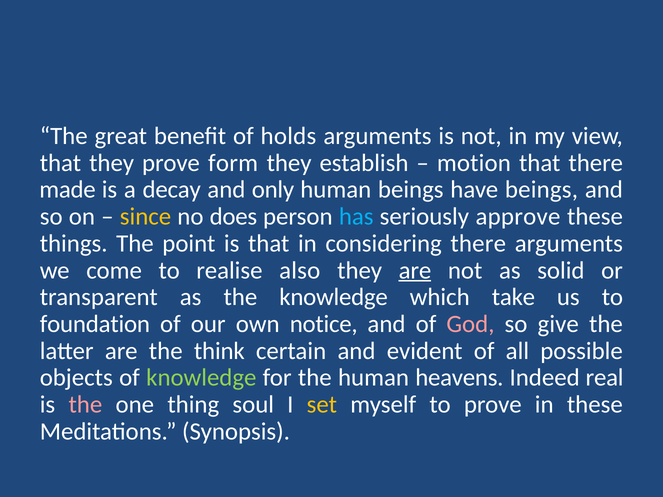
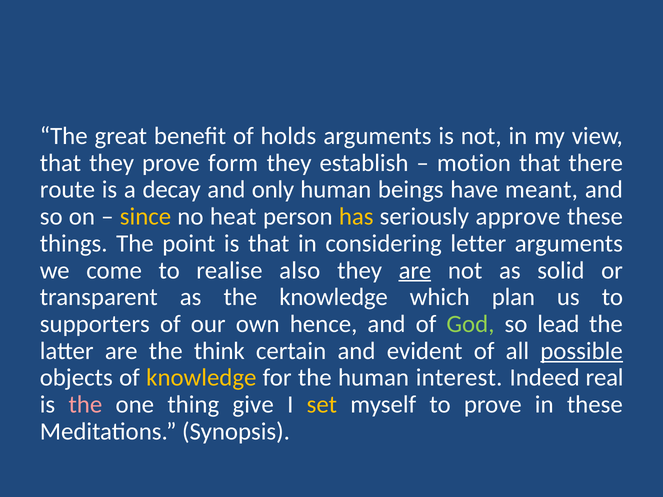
made: made -> route
have beings: beings -> meant
does: does -> heat
has colour: light blue -> yellow
considering there: there -> letter
take: take -> plan
foundation: foundation -> supporters
notice: notice -> hence
God colour: pink -> light green
give: give -> lead
possible underline: none -> present
knowledge at (201, 378) colour: light green -> yellow
heavens: heavens -> interest
soul: soul -> give
